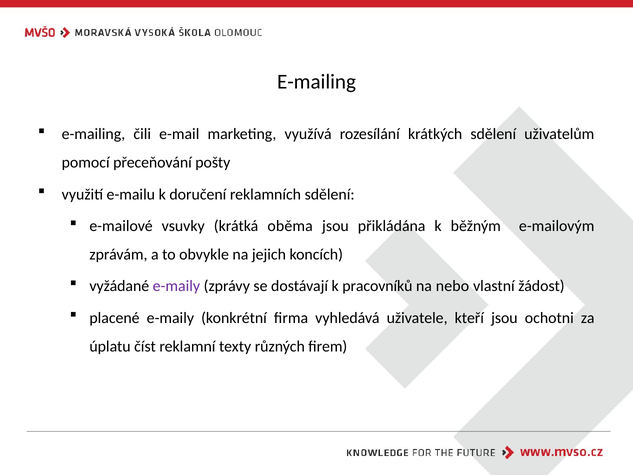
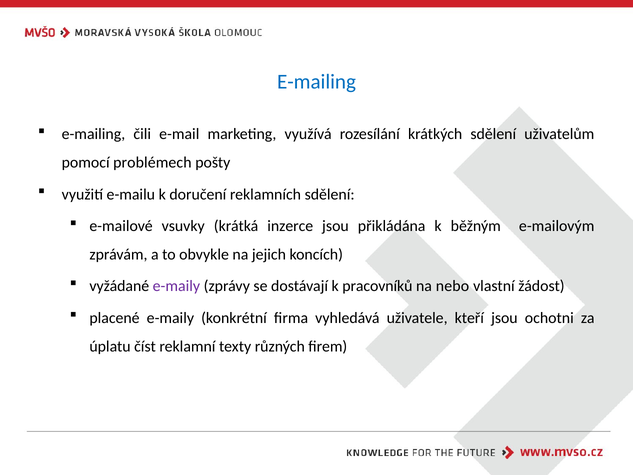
E-mailing at (316, 82) colour: black -> blue
přeceňování: přeceňování -> problémech
oběma: oběma -> inzerce
